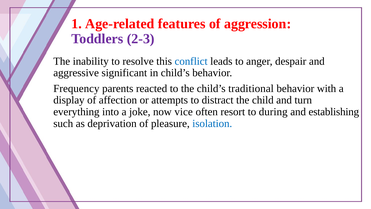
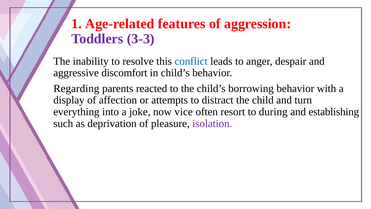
2-3: 2-3 -> 3-3
significant: significant -> discomfort
Frequency: Frequency -> Regarding
traditional: traditional -> borrowing
isolation colour: blue -> purple
